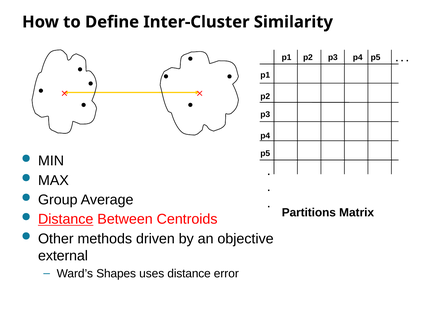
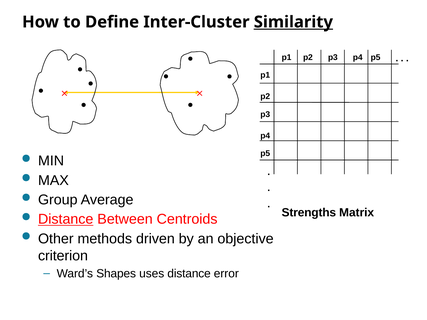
Similarity underline: none -> present
Partitions: Partitions -> Strengths
external: external -> criterion
